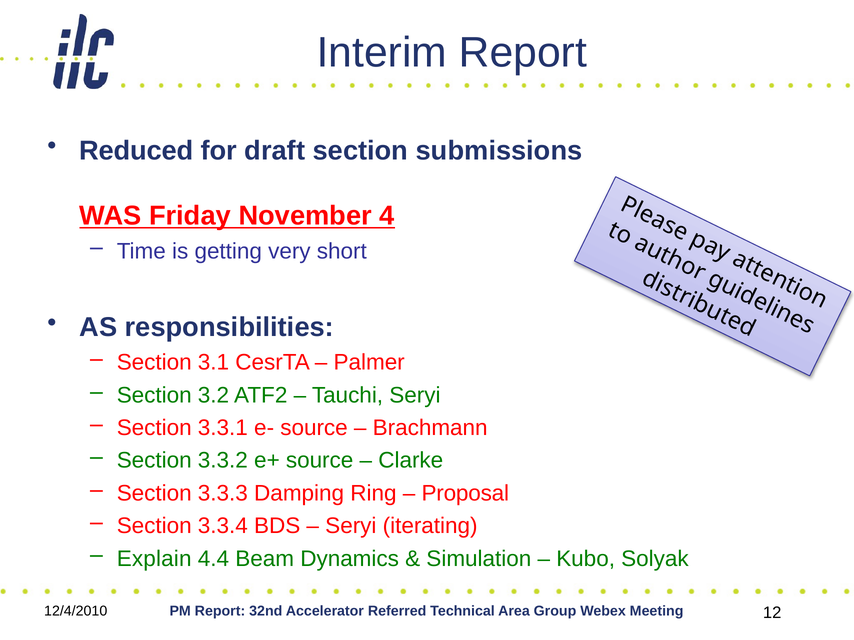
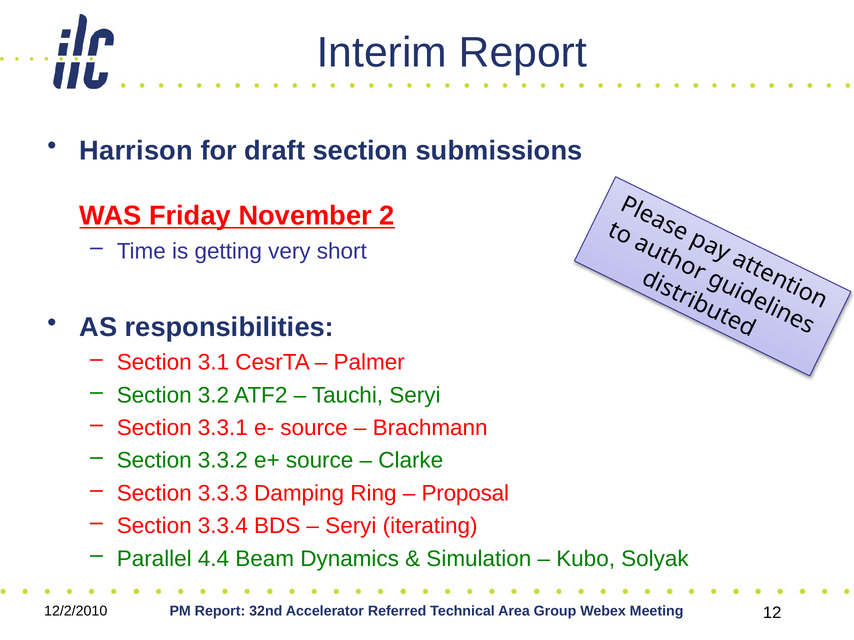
Reduced: Reduced -> Harrison
4: 4 -> 2
Explain: Explain -> Parallel
12/4/2010: 12/4/2010 -> 12/2/2010
